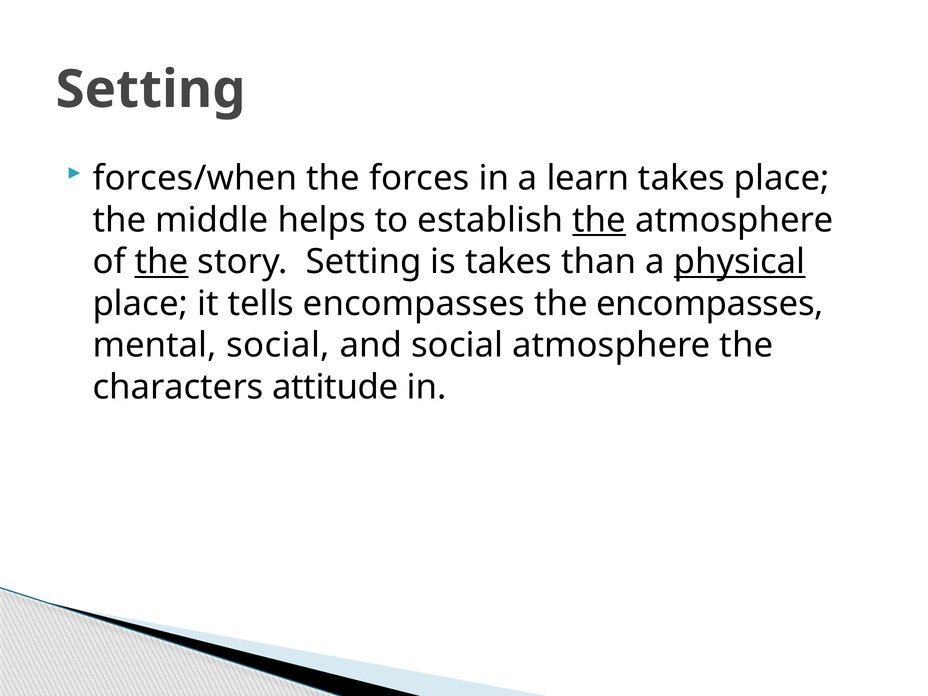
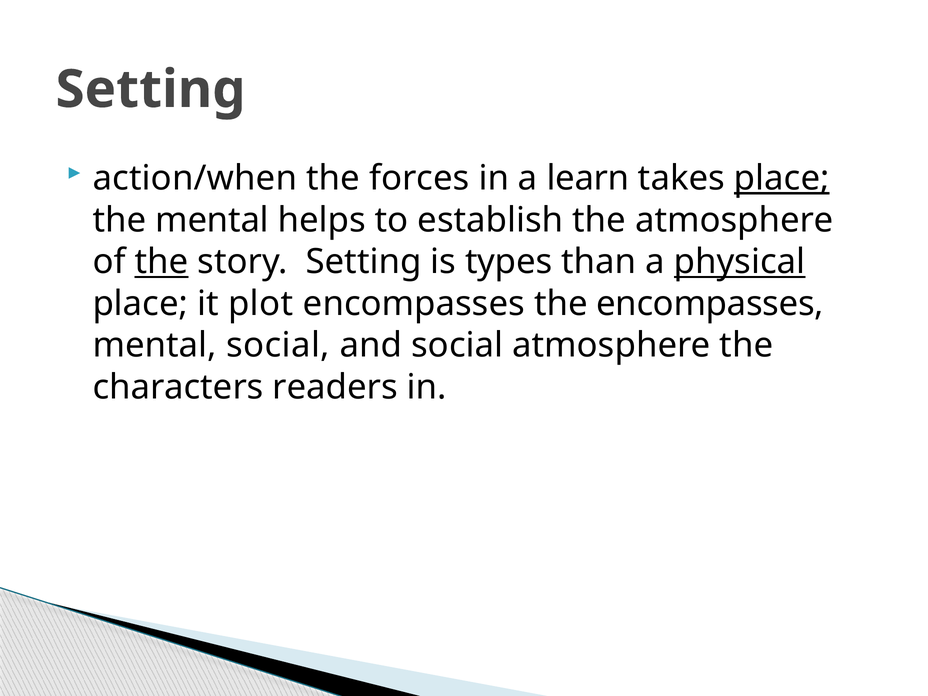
forces/when: forces/when -> action/when
place at (782, 178) underline: none -> present
the middle: middle -> mental
the at (599, 220) underline: present -> none
is takes: takes -> types
tells: tells -> plot
attitude: attitude -> readers
